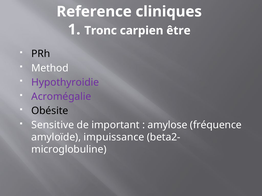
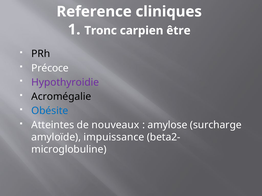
Method: Method -> Précoce
Acromégalie colour: purple -> black
Obésite colour: black -> blue
Sensitive: Sensitive -> Atteintes
important: important -> nouveaux
fréquence: fréquence -> surcharge
